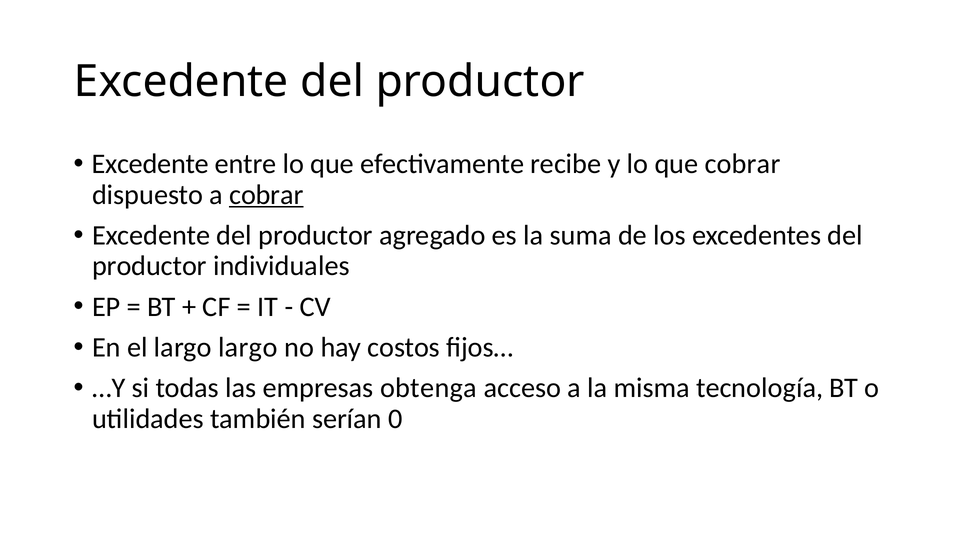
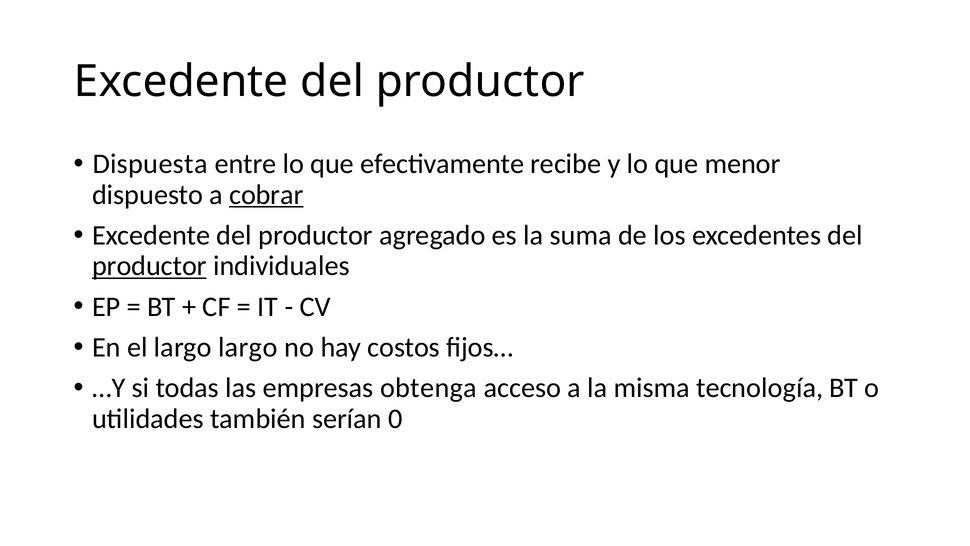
Excedente at (150, 164): Excedente -> Dispuesta
que cobrar: cobrar -> menor
productor at (149, 266) underline: none -> present
